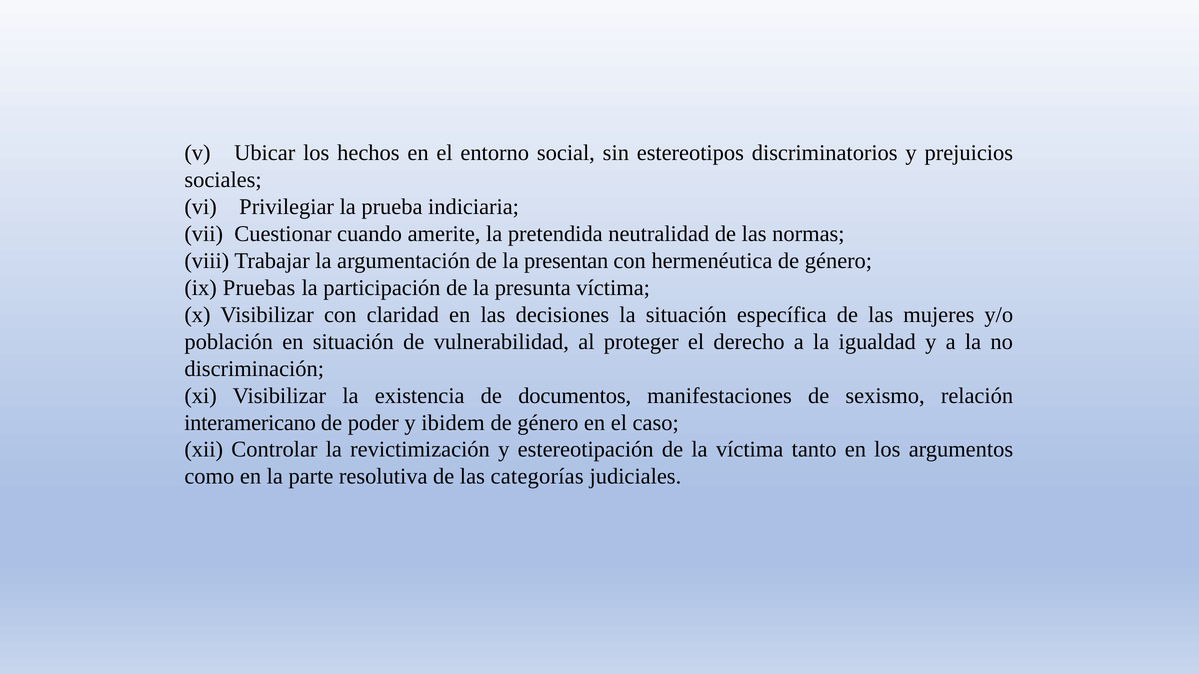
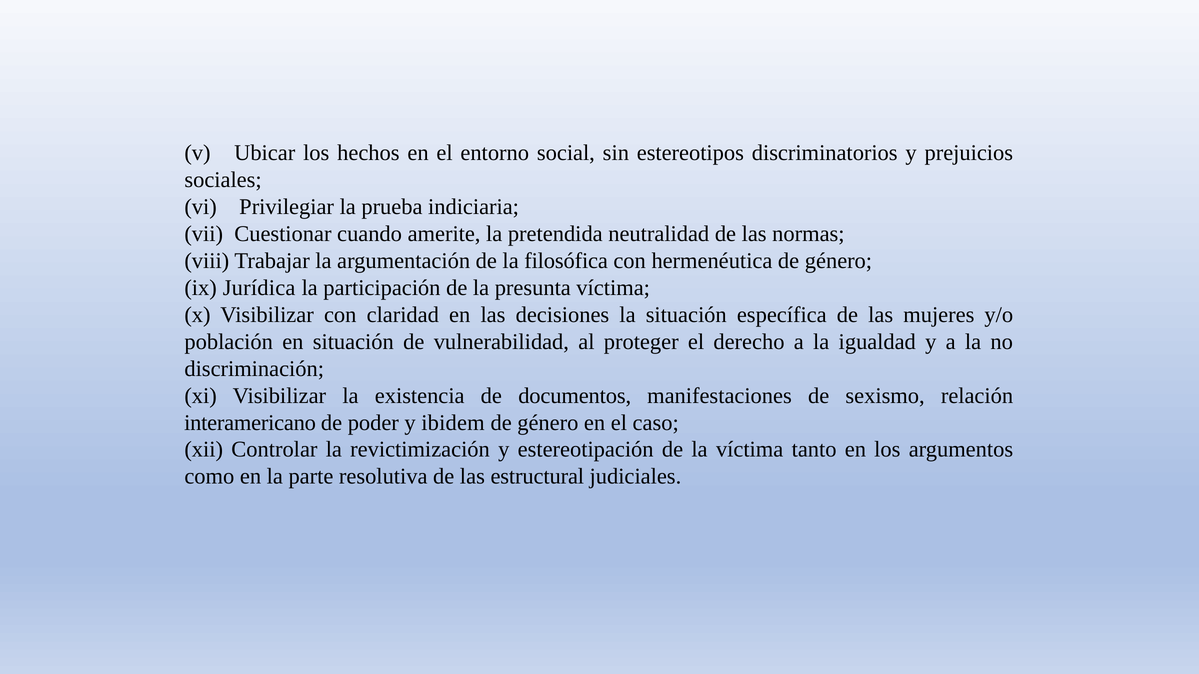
presentan: presentan -> filosófica
Pruebas: Pruebas -> Jurídica
categorías: categorías -> estructural
